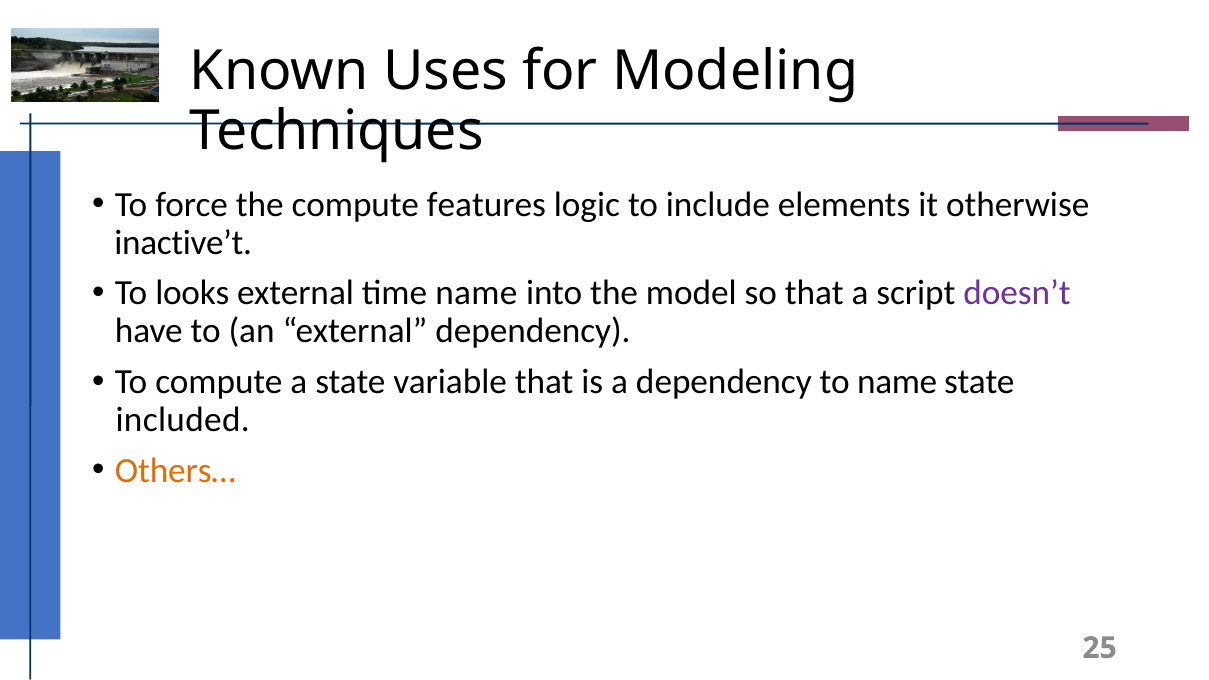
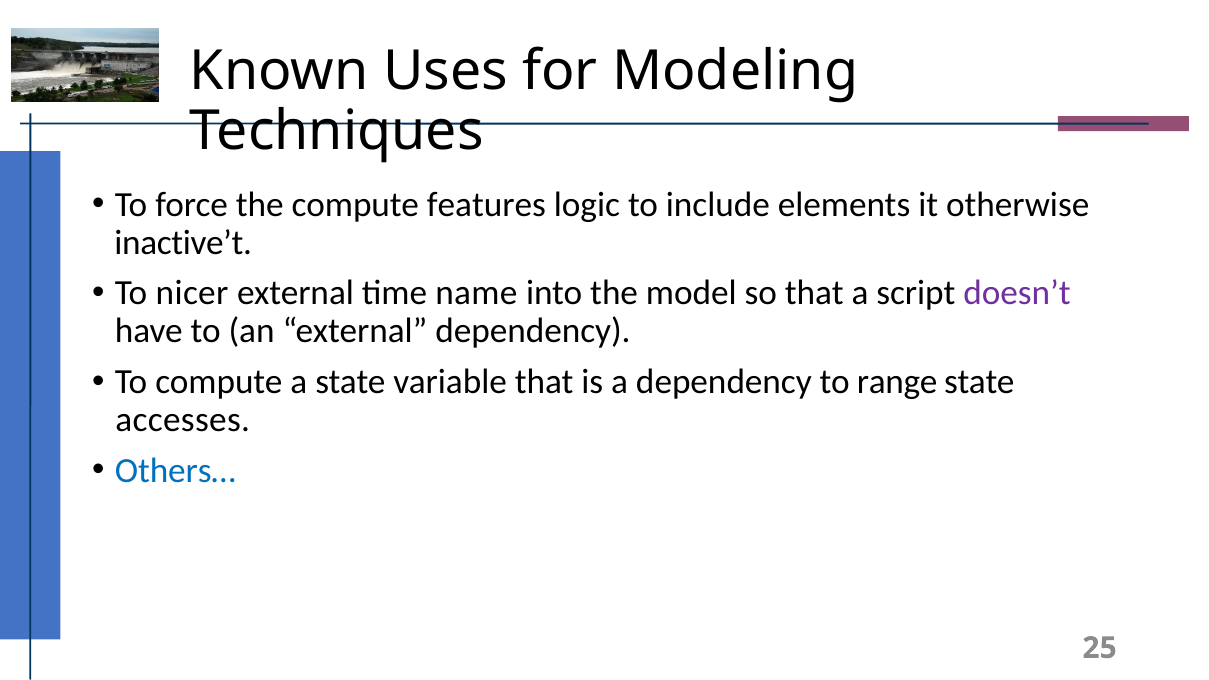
looks: looks -> nicer
to name: name -> range
included: included -> accesses
Others… colour: orange -> blue
